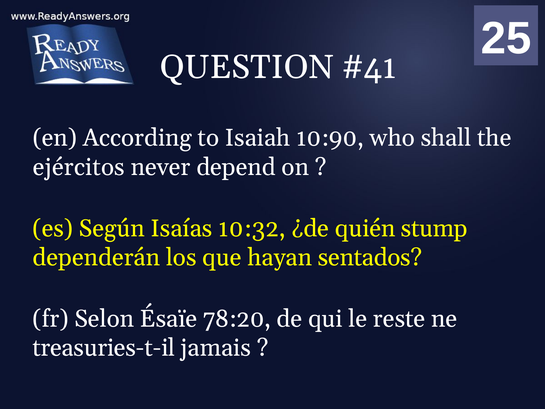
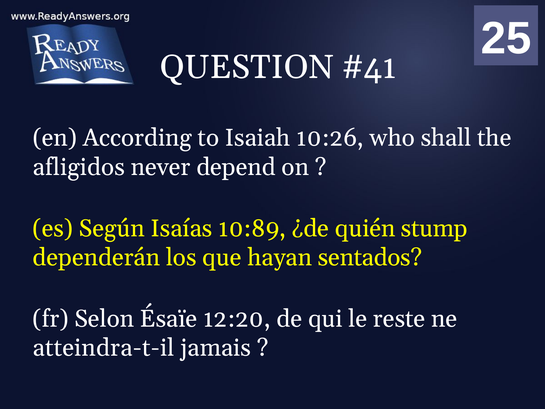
10:90: 10:90 -> 10:26
ejércitos: ejércitos -> afligidos
10:32: 10:32 -> 10:89
78:20: 78:20 -> 12:20
treasuries-t-il: treasuries-t-il -> atteindra-t-il
